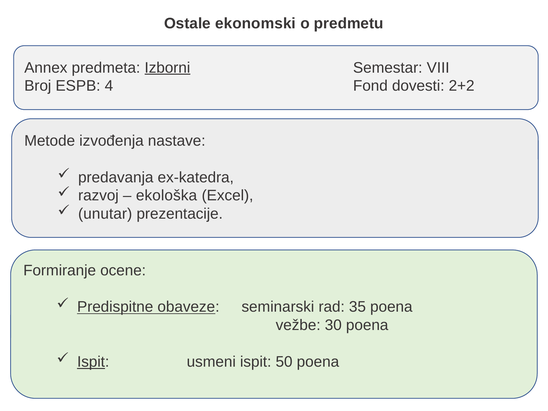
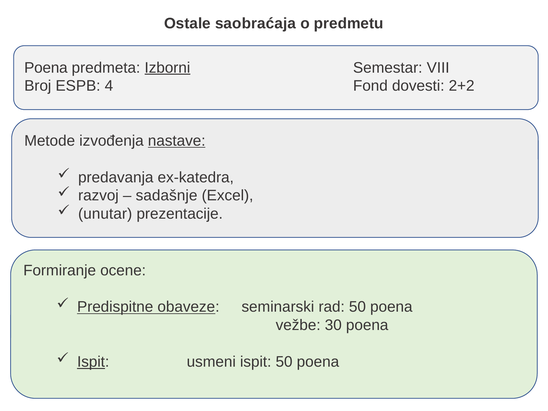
ekonomski: ekonomski -> saobraćaja
Annex at (46, 68): Annex -> Poena
nastave underline: none -> present
ekološka: ekološka -> sadašnje
rad 35: 35 -> 50
